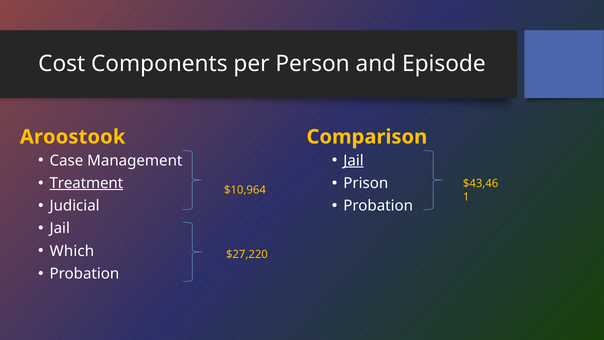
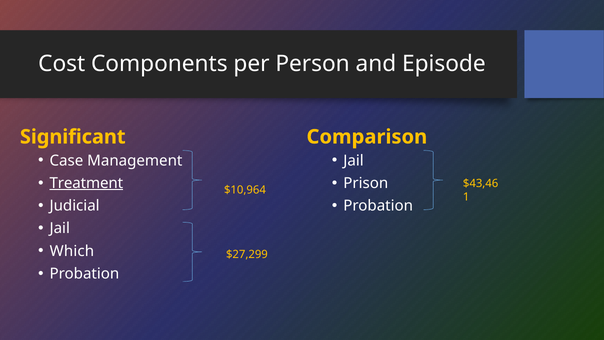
Aroostook: Aroostook -> Significant
Jail at (353, 160) underline: present -> none
$27,220: $27,220 -> $27,299
